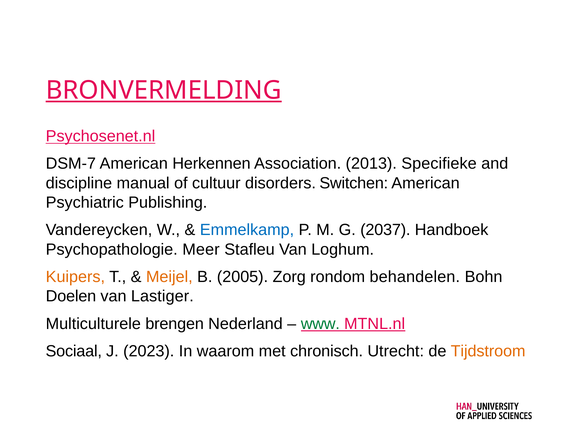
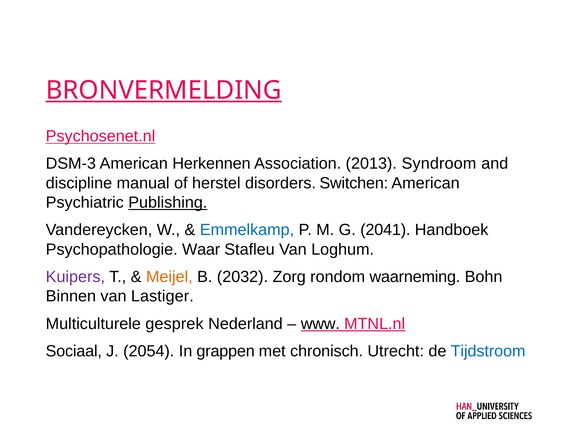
DSM-7: DSM-7 -> DSM-3
Specifieke: Specifieke -> Syndroom
cultuur: cultuur -> herstel
Publishing underline: none -> present
2037: 2037 -> 2041
Meer: Meer -> Waar
Kuipers colour: orange -> purple
2005: 2005 -> 2032
behandelen: behandelen -> waarneming
Doelen: Doelen -> Binnen
brengen: brengen -> gesprek
www colour: green -> black
2023: 2023 -> 2054
waarom: waarom -> grappen
Tijdstroom colour: orange -> blue
